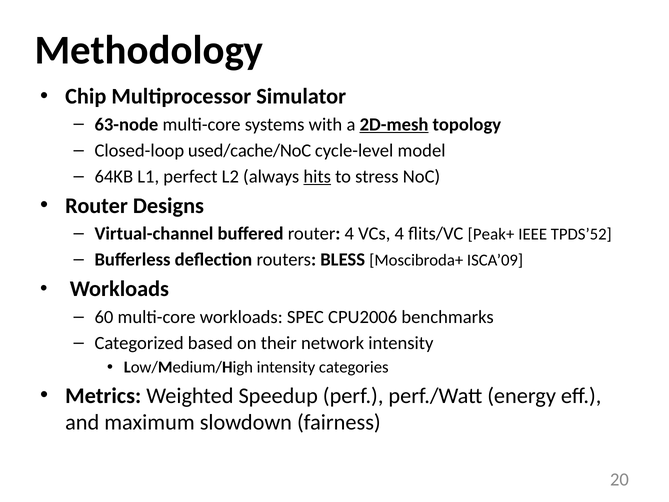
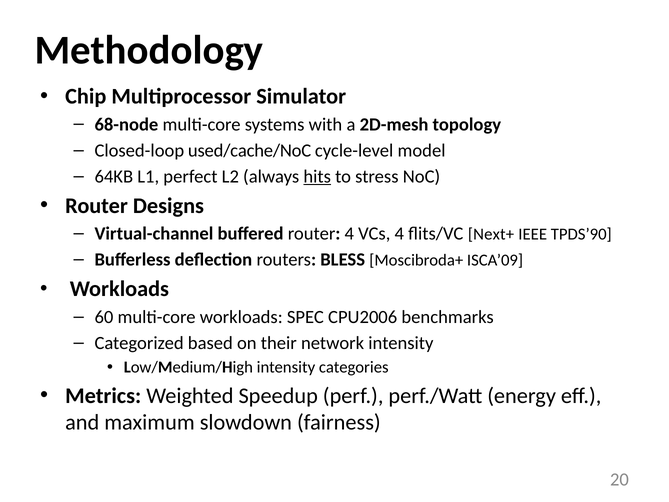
63-node: 63-node -> 68-node
2D-mesh underline: present -> none
Peak+: Peak+ -> Next+
TPDS’52: TPDS’52 -> TPDS’90
